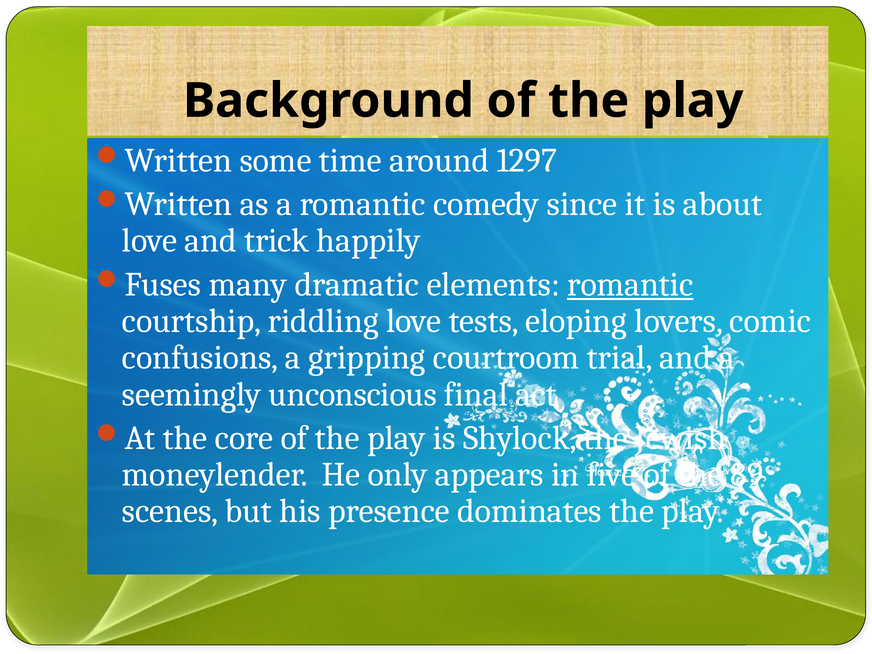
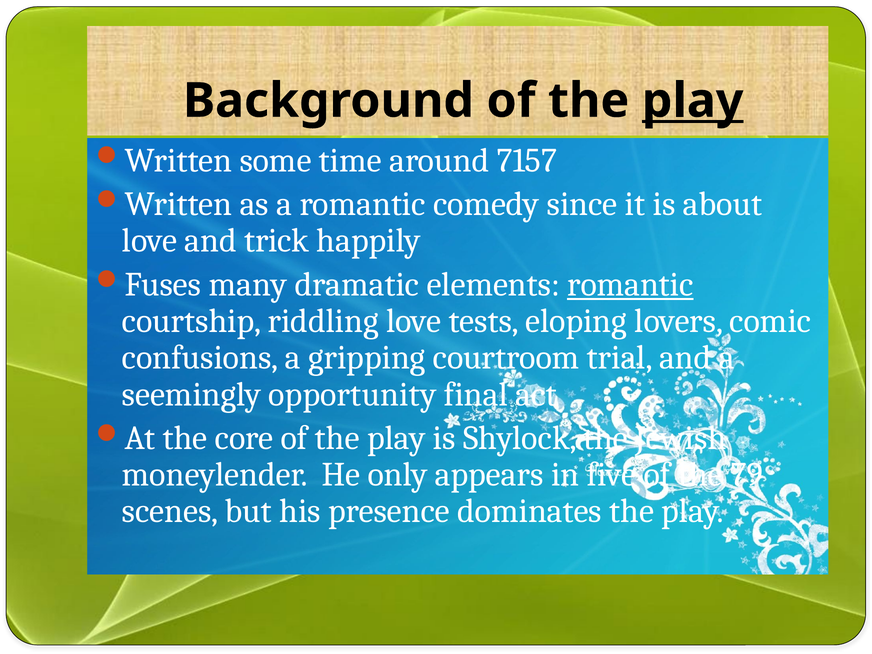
play at (693, 101) underline: none -> present
1297: 1297 -> 7157
unconscious: unconscious -> opportunity
89: 89 -> 79
